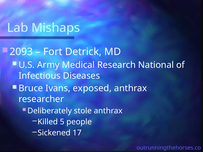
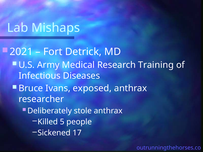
2093: 2093 -> 2021
National: National -> Training
